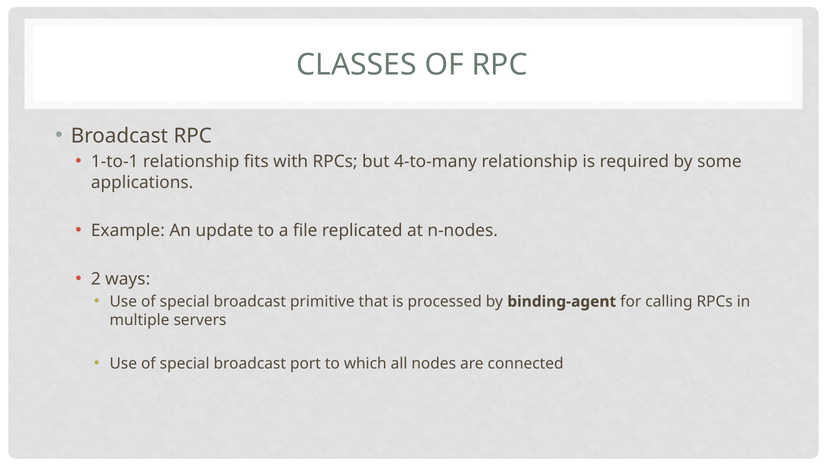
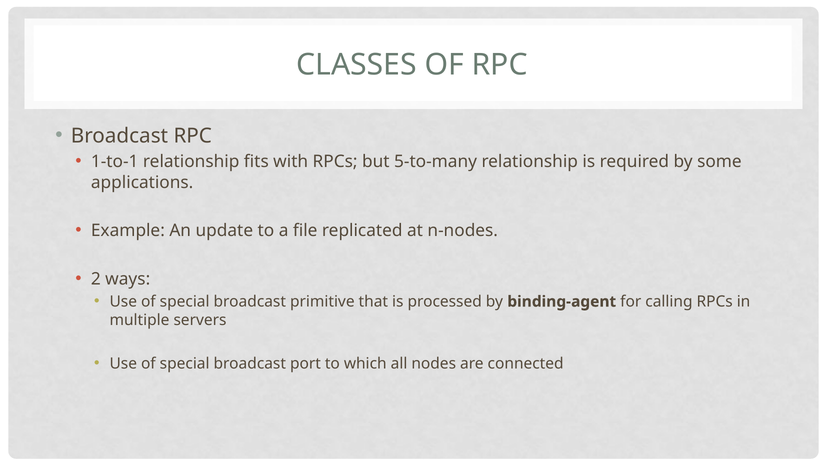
4-to-many: 4-to-many -> 5-to-many
